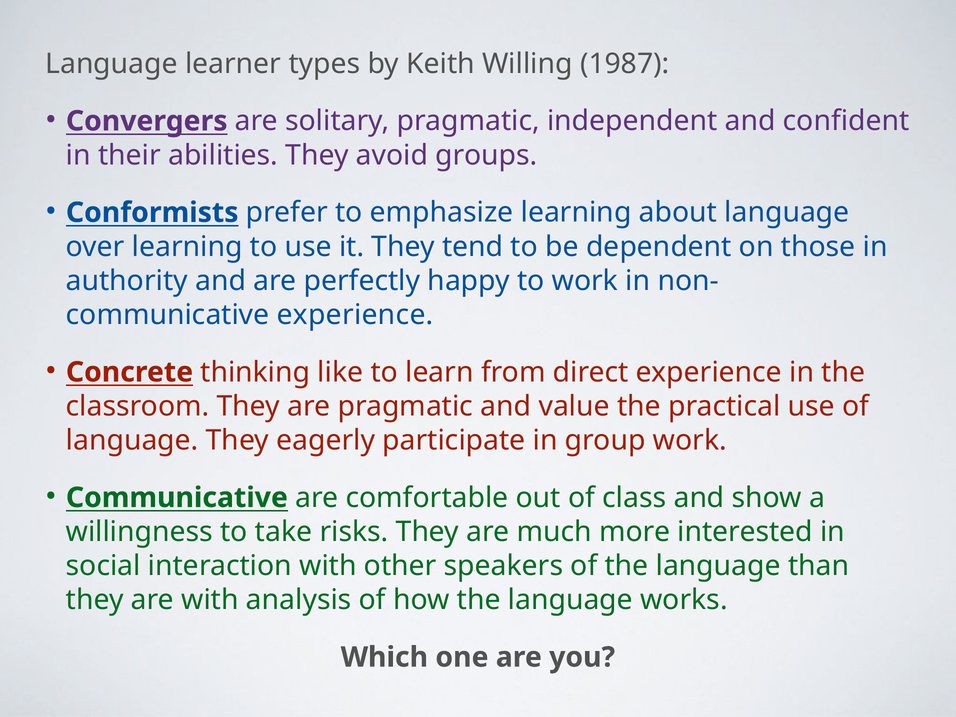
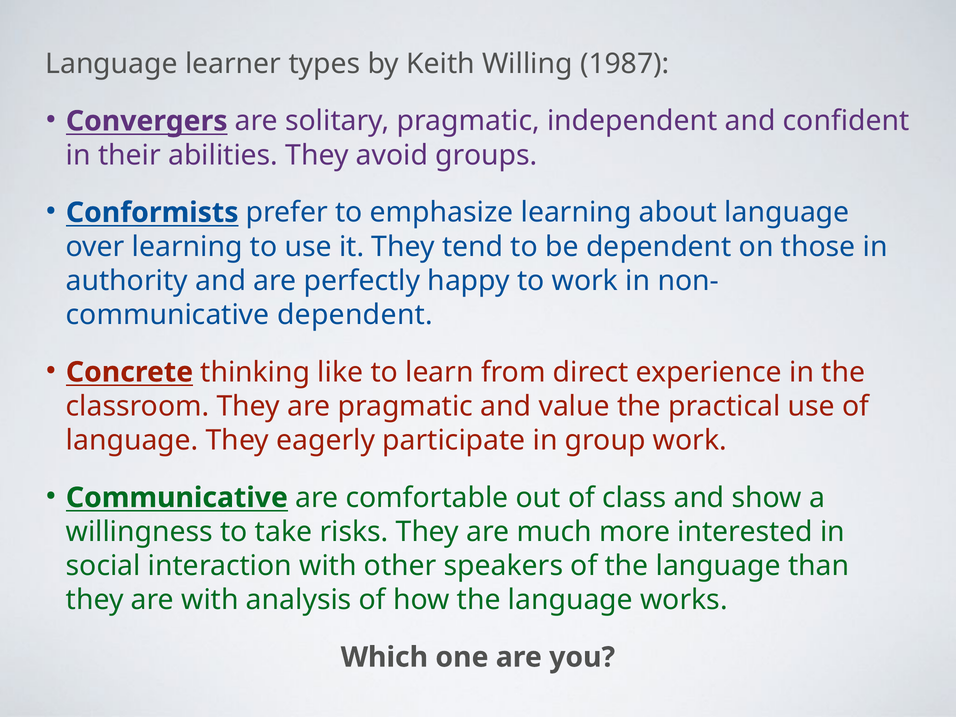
communicative experience: experience -> dependent
